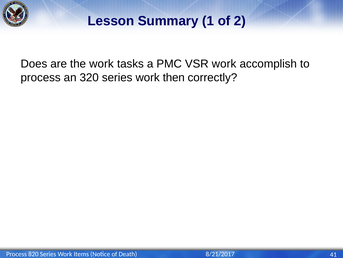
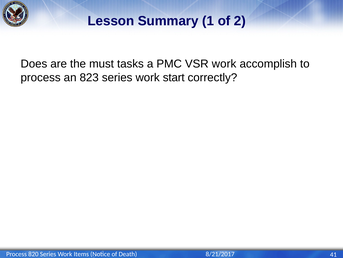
the work: work -> must
320: 320 -> 823
then: then -> start
